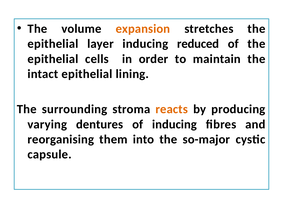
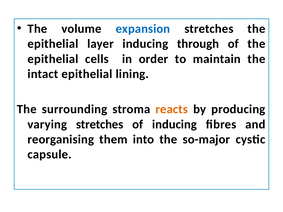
expansion colour: orange -> blue
reduced: reduced -> through
varying dentures: dentures -> stretches
